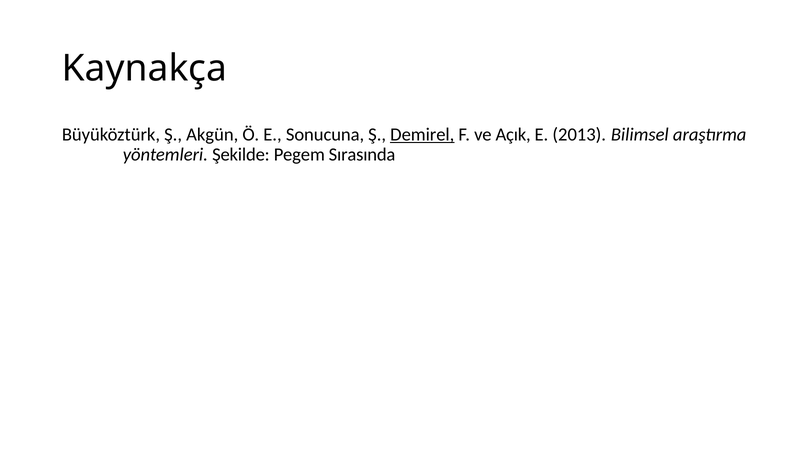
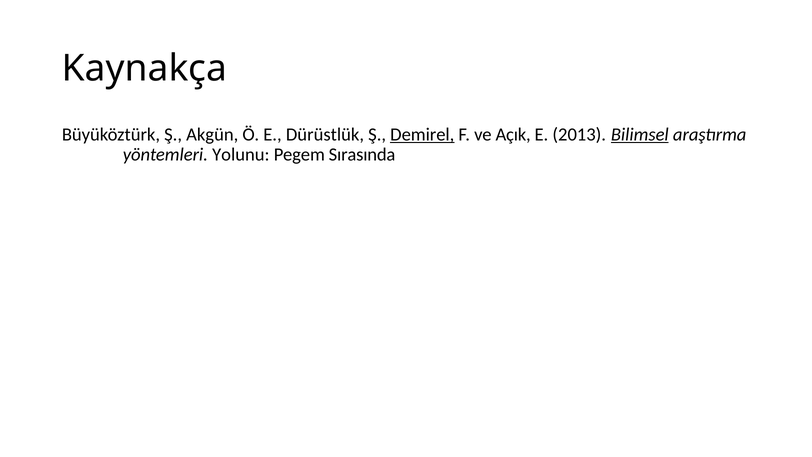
Sonucuna: Sonucuna -> Dürüstlük
Bilimsel underline: none -> present
Şekilde: Şekilde -> Yolunu
